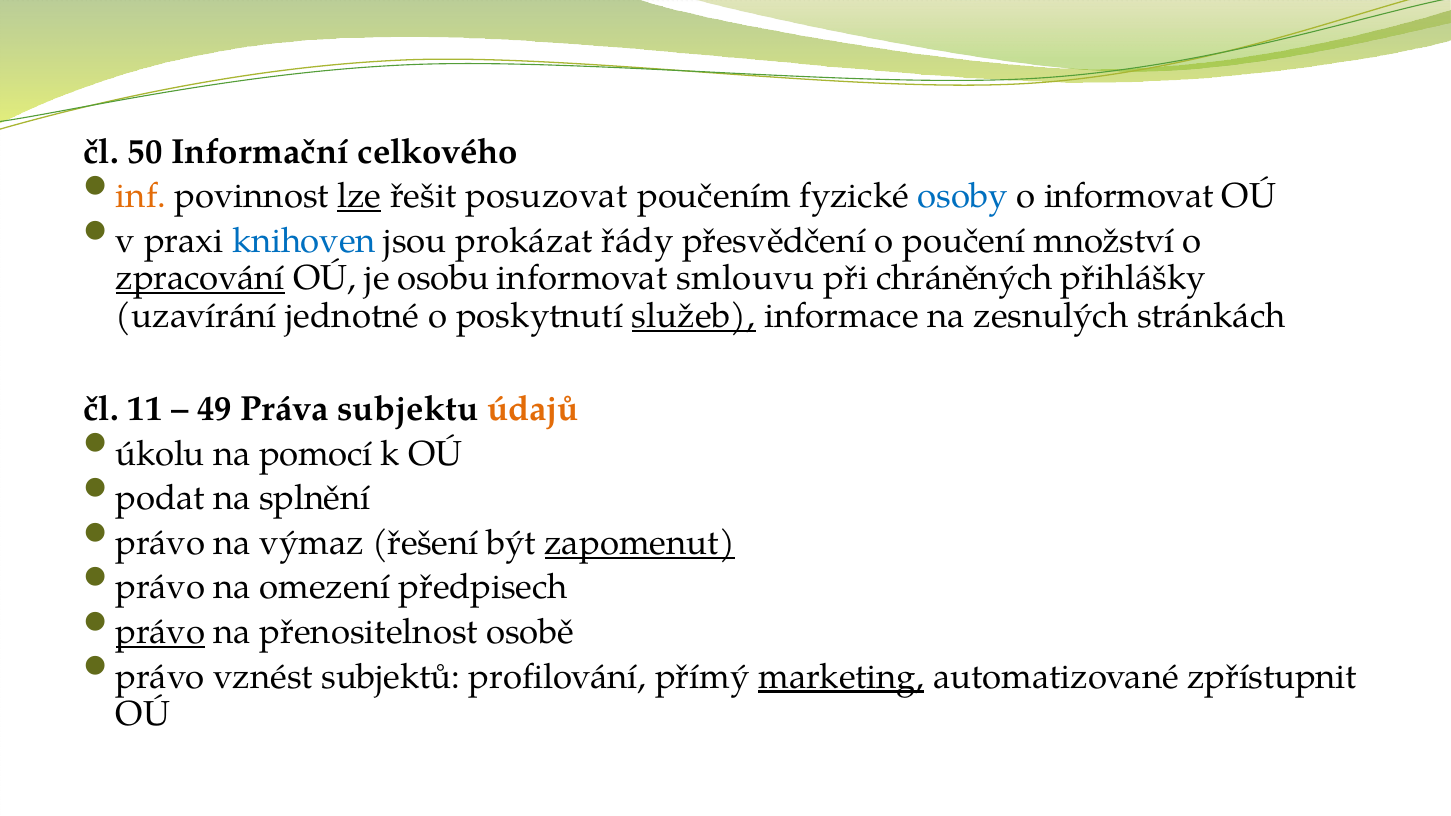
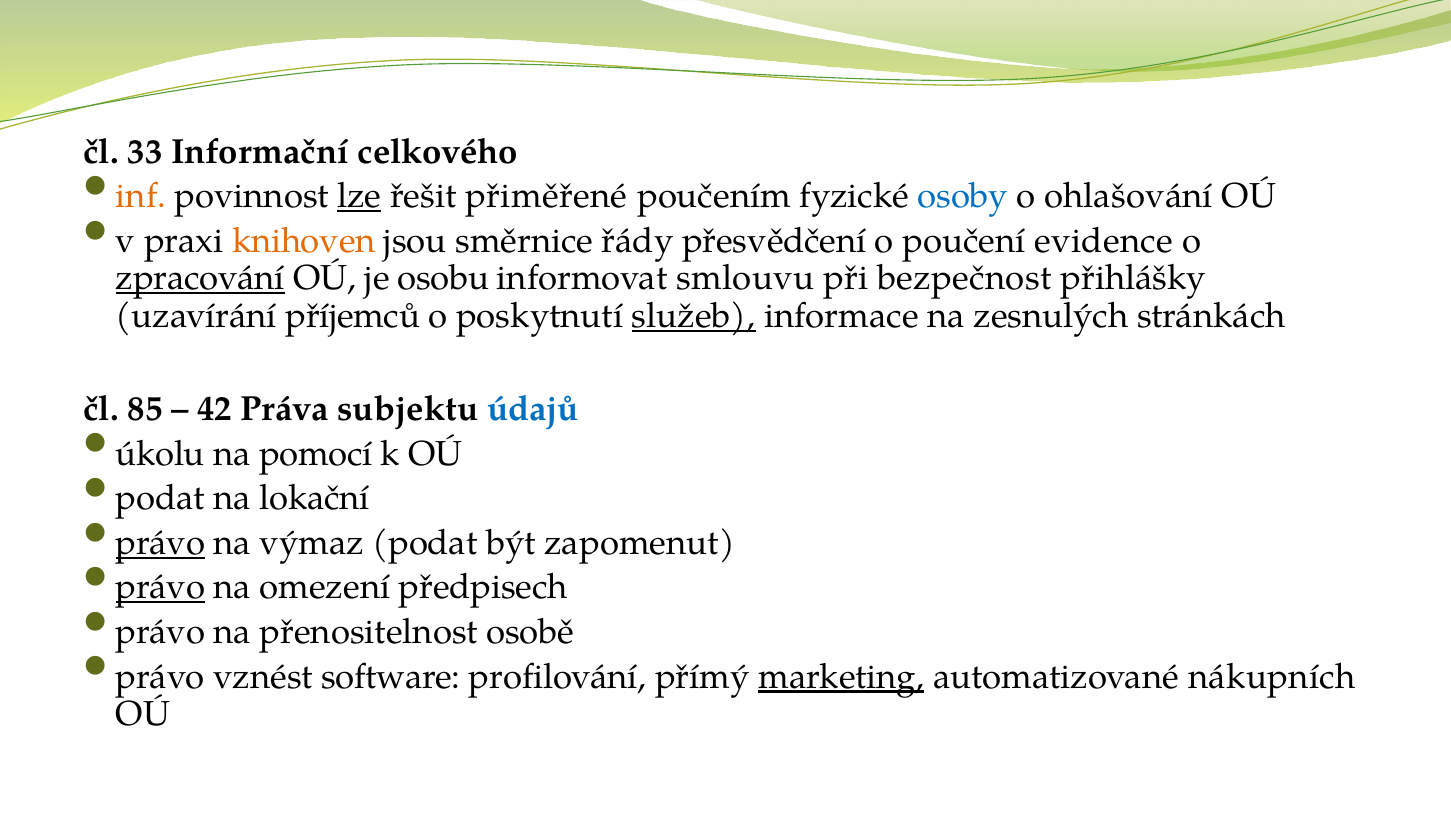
50: 50 -> 33
posuzovat: posuzovat -> přiměřené
o informovat: informovat -> ohlašování
knihoven colour: blue -> orange
prokázat: prokázat -> směrnice
množství: množství -> evidence
chráněných: chráněných -> bezpečnost
jednotné: jednotné -> příjemců
11: 11 -> 85
49: 49 -> 42
údajů colour: orange -> blue
splnění: splnění -> lokační
právo at (160, 543) underline: none -> present
výmaz řešení: řešení -> podat
zapomenut underline: present -> none
právo at (160, 588) underline: none -> present
právo at (160, 632) underline: present -> none
subjektů: subjektů -> software
zpřístupnit: zpřístupnit -> nákupních
